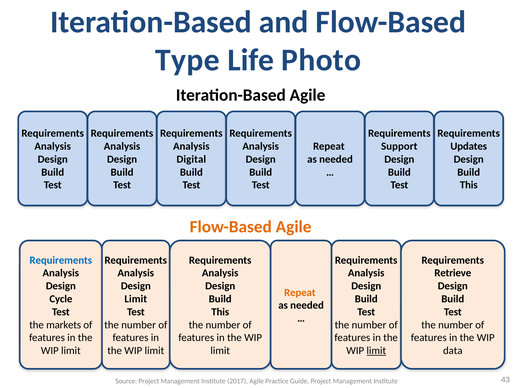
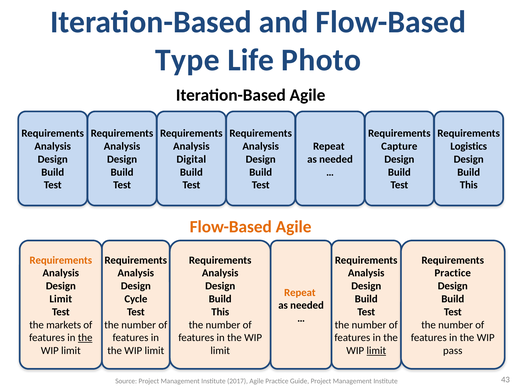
Support: Support -> Capture
Updates: Updates -> Logistics
Requirements at (61, 260) colour: blue -> orange
Retrieve at (453, 273): Retrieve -> Practice
Cycle at (61, 299): Cycle -> Limit
Limit at (136, 299): Limit -> Cycle
the at (85, 338) underline: none -> present
data: data -> pass
